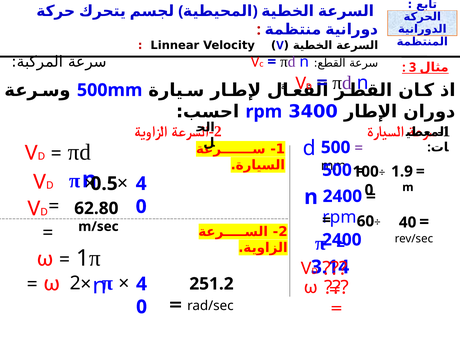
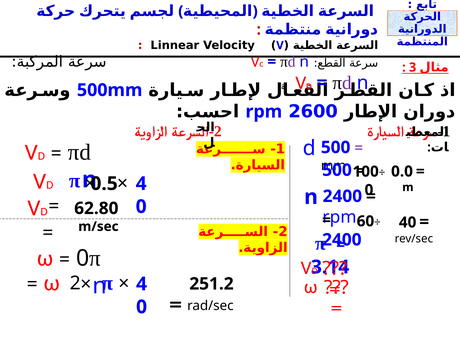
3400: 3400 -> 2600
1.9: 1.9 -> 0.0
1 at (83, 258): 1 -> 0
